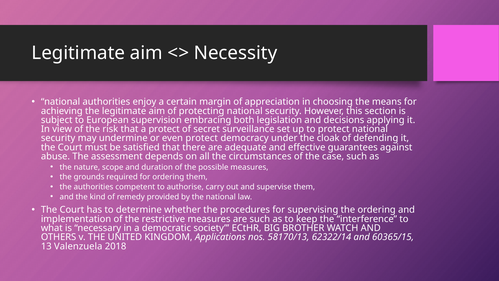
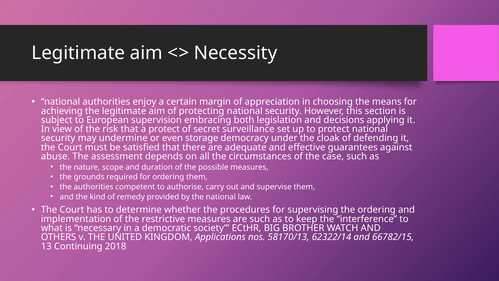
even protect: protect -> storage
60365/15: 60365/15 -> 66782/15
Valenzuela: Valenzuela -> Continuing
